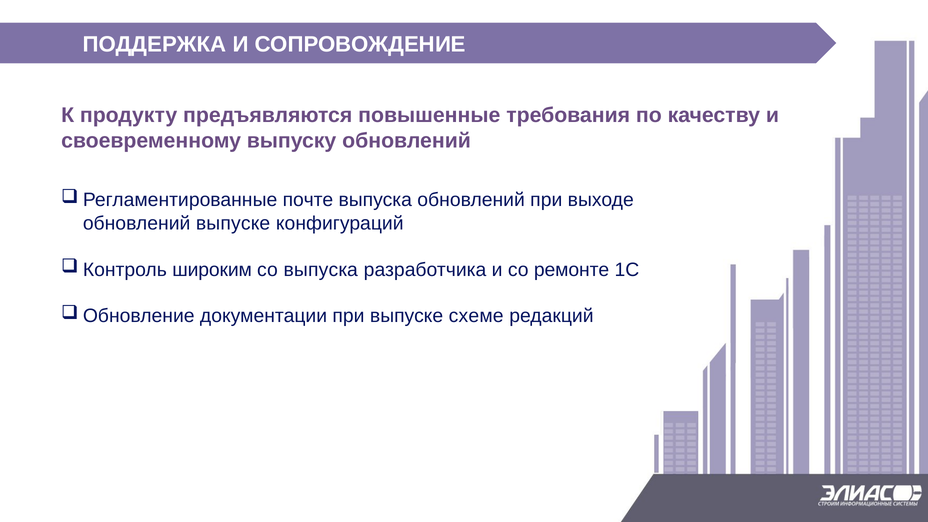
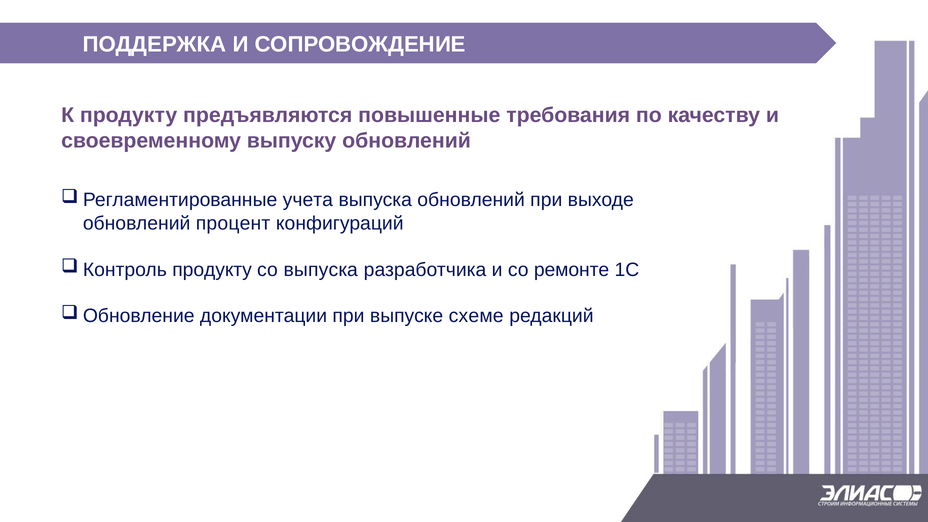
почте: почте -> учета
обновлений выпуске: выпуске -> процент
широким at (212, 270): широким -> продукту
